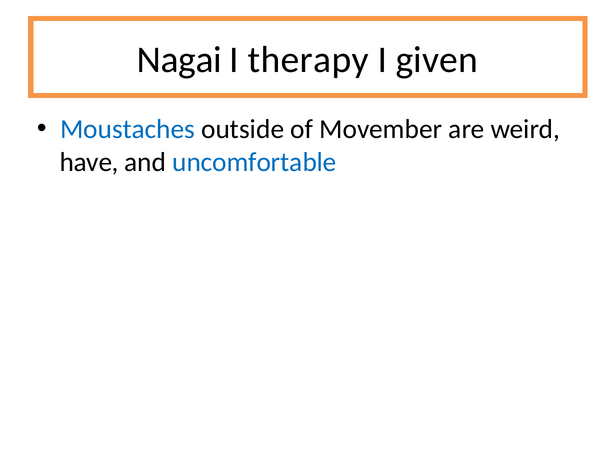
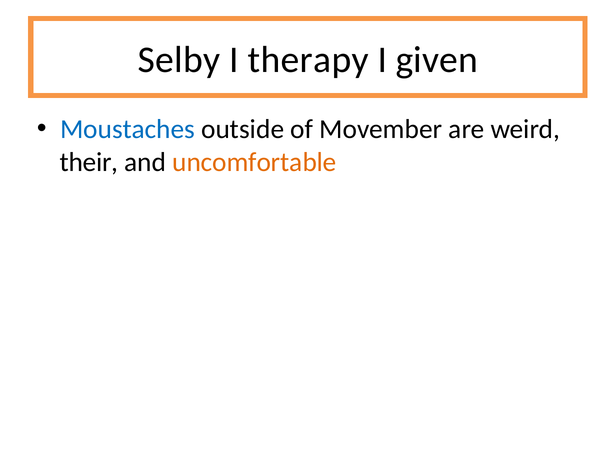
Nagai: Nagai -> Selby
have: have -> their
uncomfortable colour: blue -> orange
